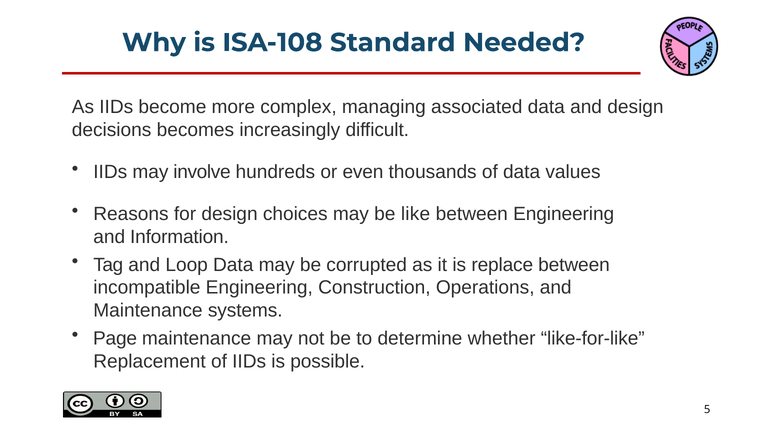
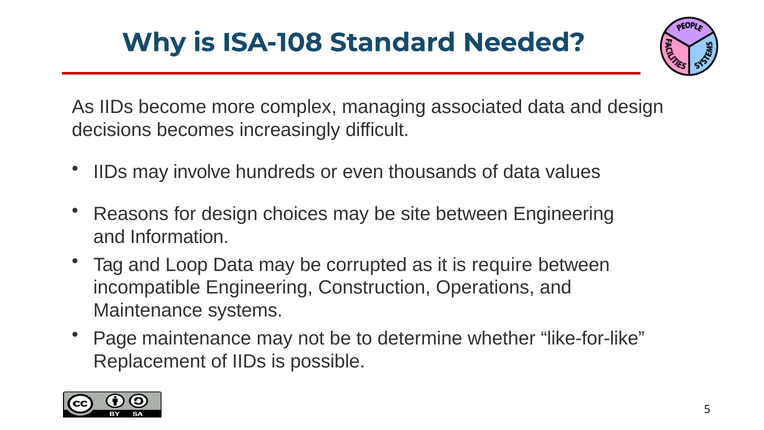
like: like -> site
replace: replace -> require
